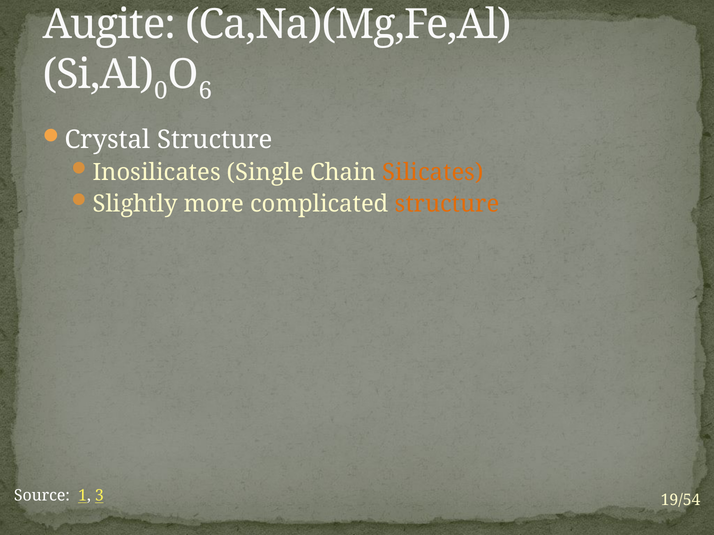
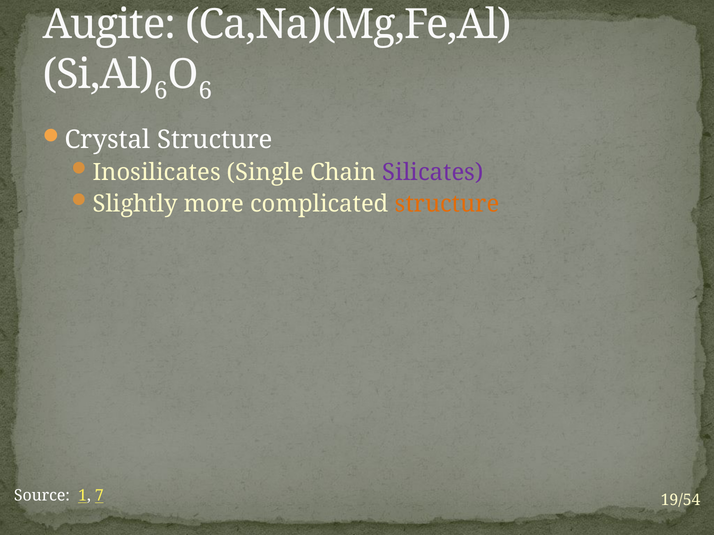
0 at (161, 91): 0 -> 6
Silicates colour: orange -> purple
3: 3 -> 7
